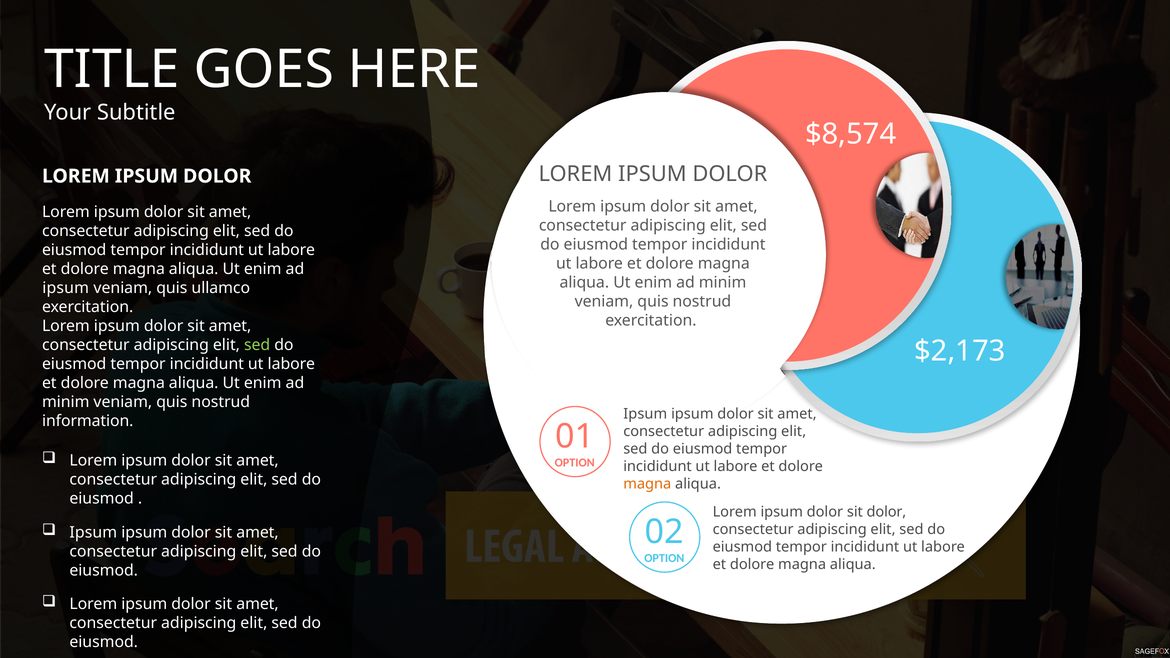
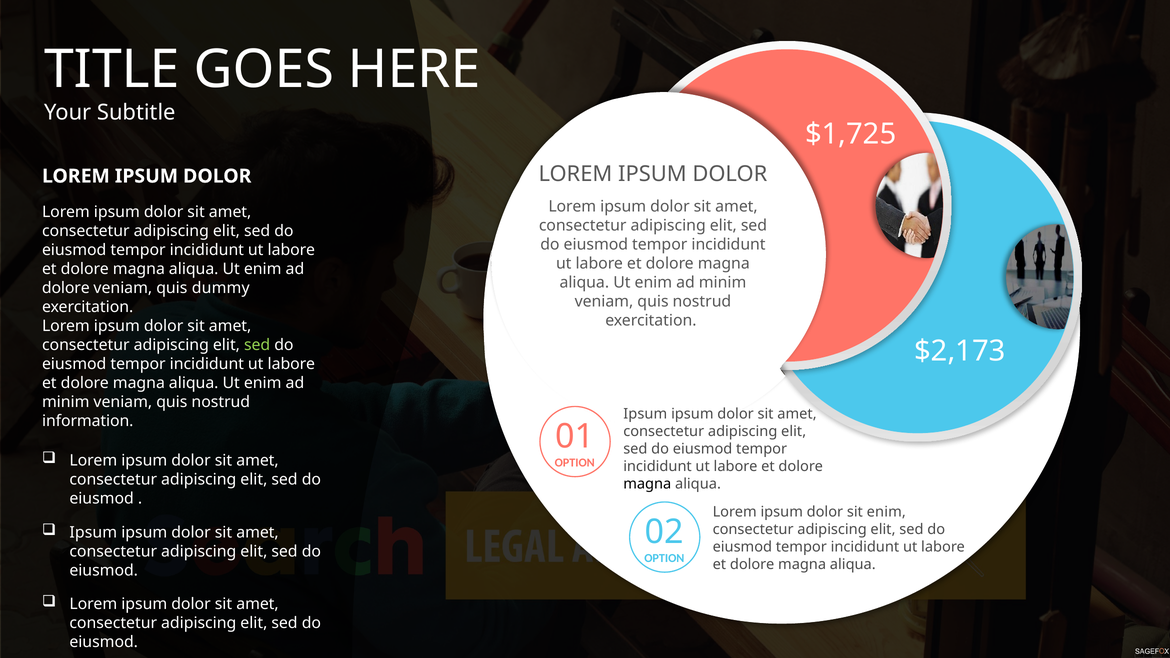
$8,574: $8,574 -> $1,725
ipsum at (66, 288): ipsum -> dolore
ullamco: ullamco -> dummy
magna at (647, 484) colour: orange -> black
sit dolor: dolor -> enim
